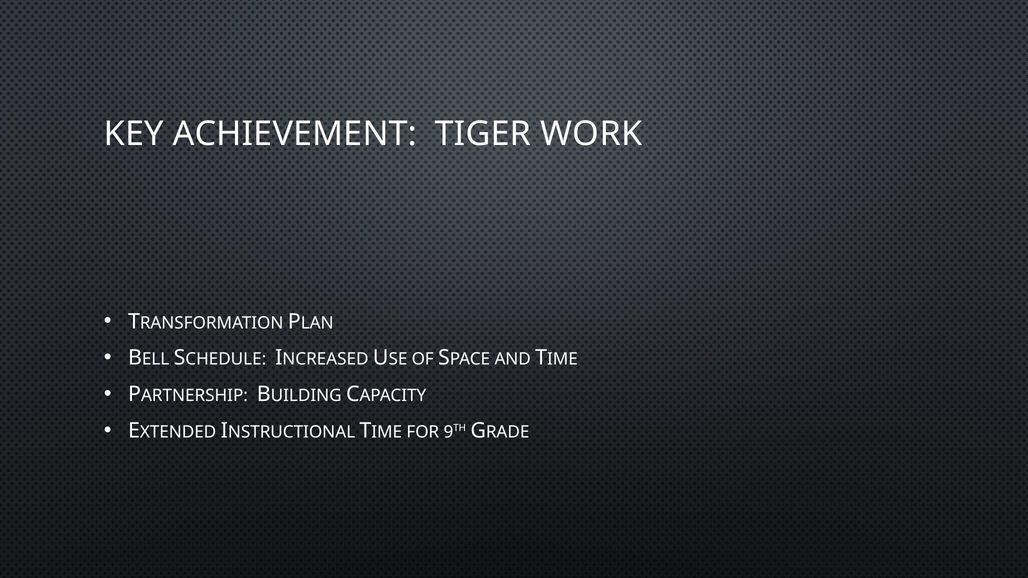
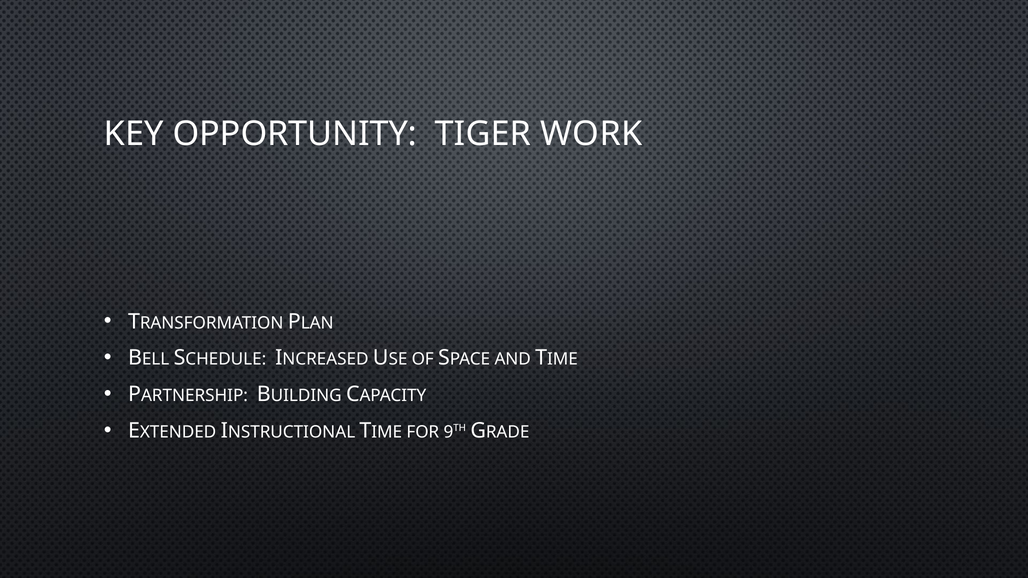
ACHIEVEMENT: ACHIEVEMENT -> OPPORTUNITY
